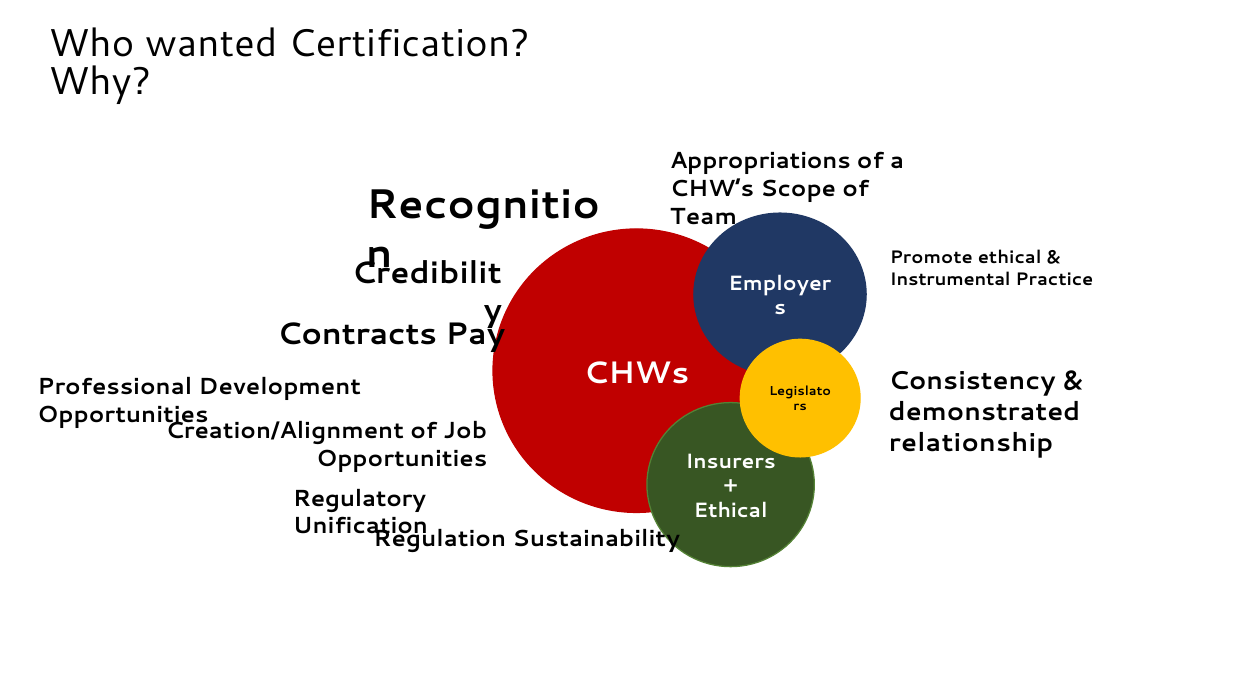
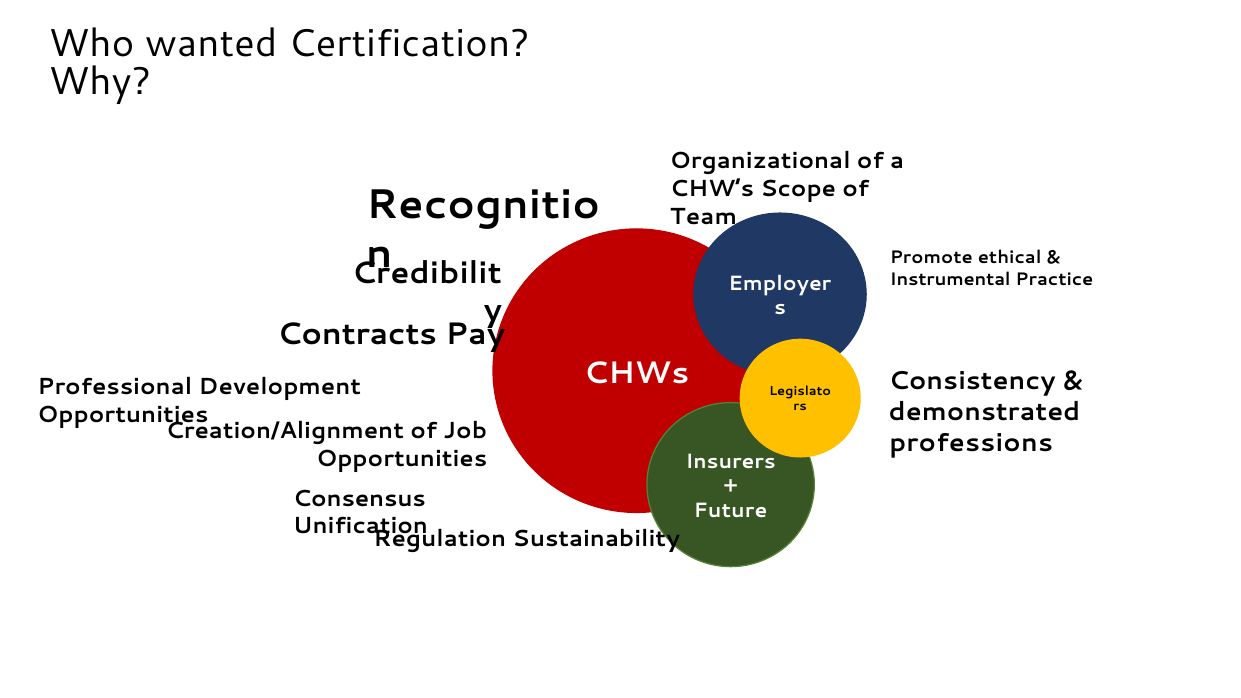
Appropriations: Appropriations -> Organizational
relationship: relationship -> professions
Regulatory: Regulatory -> Consensus
Ethical at (731, 511): Ethical -> Future
